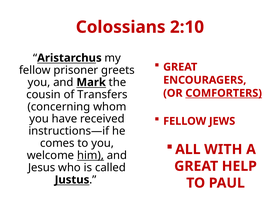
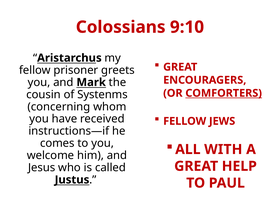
2:10: 2:10 -> 9:10
Transfers: Transfers -> Systenms
him underline: present -> none
